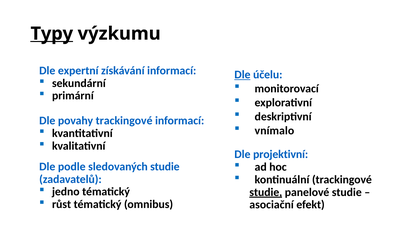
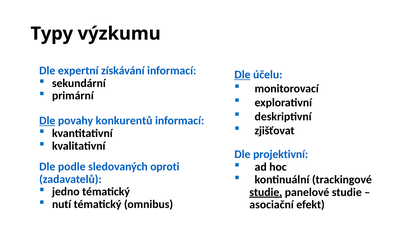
Typy underline: present -> none
Dle at (47, 121) underline: none -> present
povahy trackingové: trackingové -> konkurentů
vnímalo: vnímalo -> zjišťovat
sledovaných studie: studie -> oproti
růst: růst -> nutí
